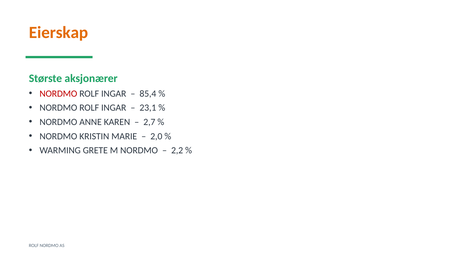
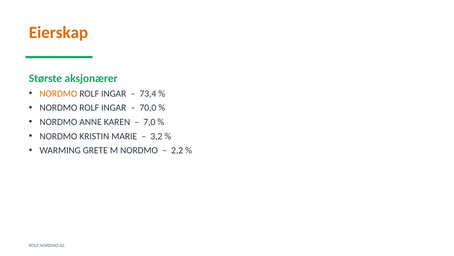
NORDMO at (58, 93) colour: red -> orange
85,4: 85,4 -> 73,4
23,1: 23,1 -> 70,0
2,7: 2,7 -> 7,0
2,0: 2,0 -> 3,2
